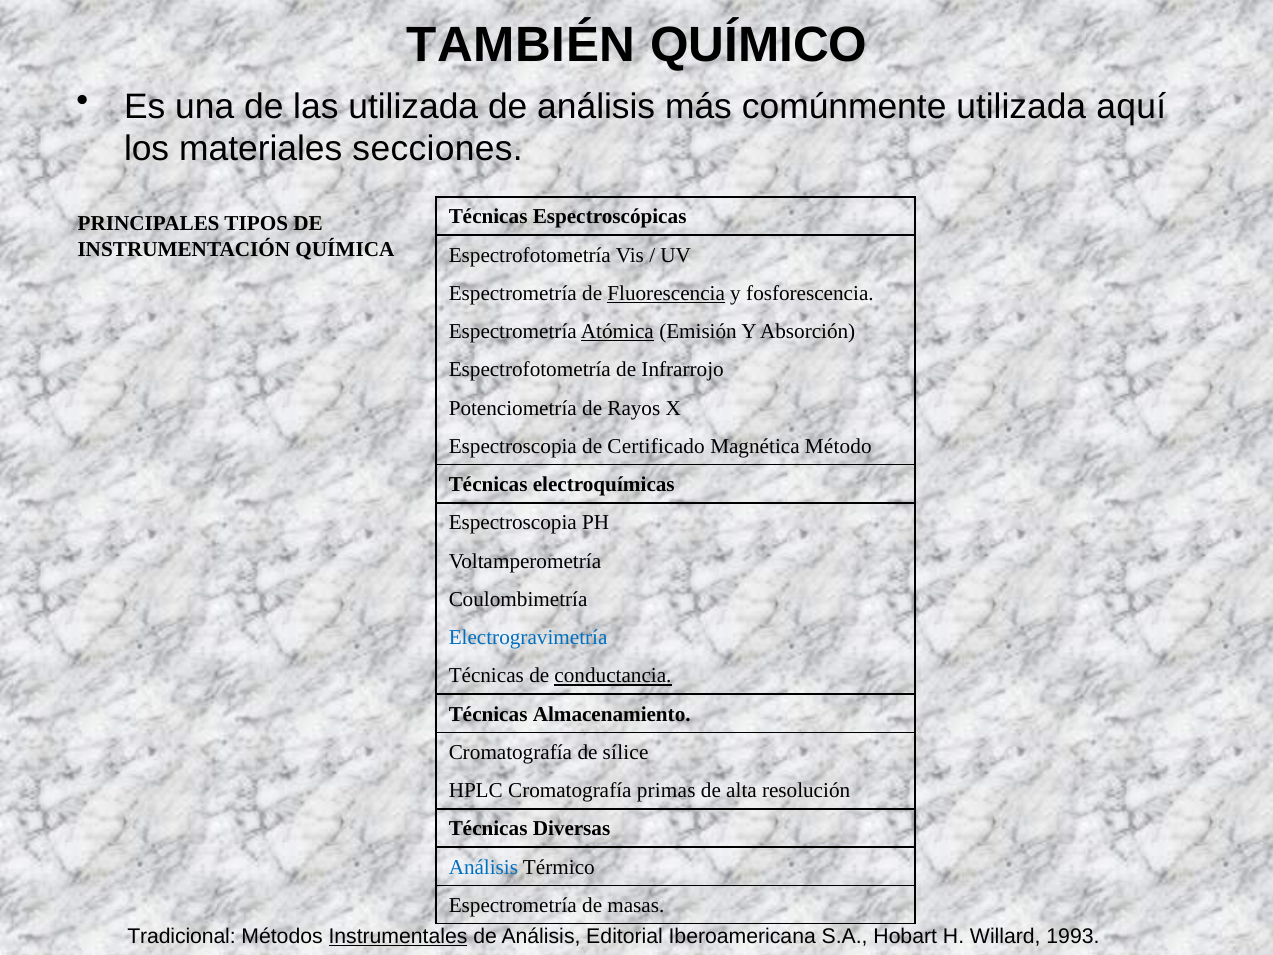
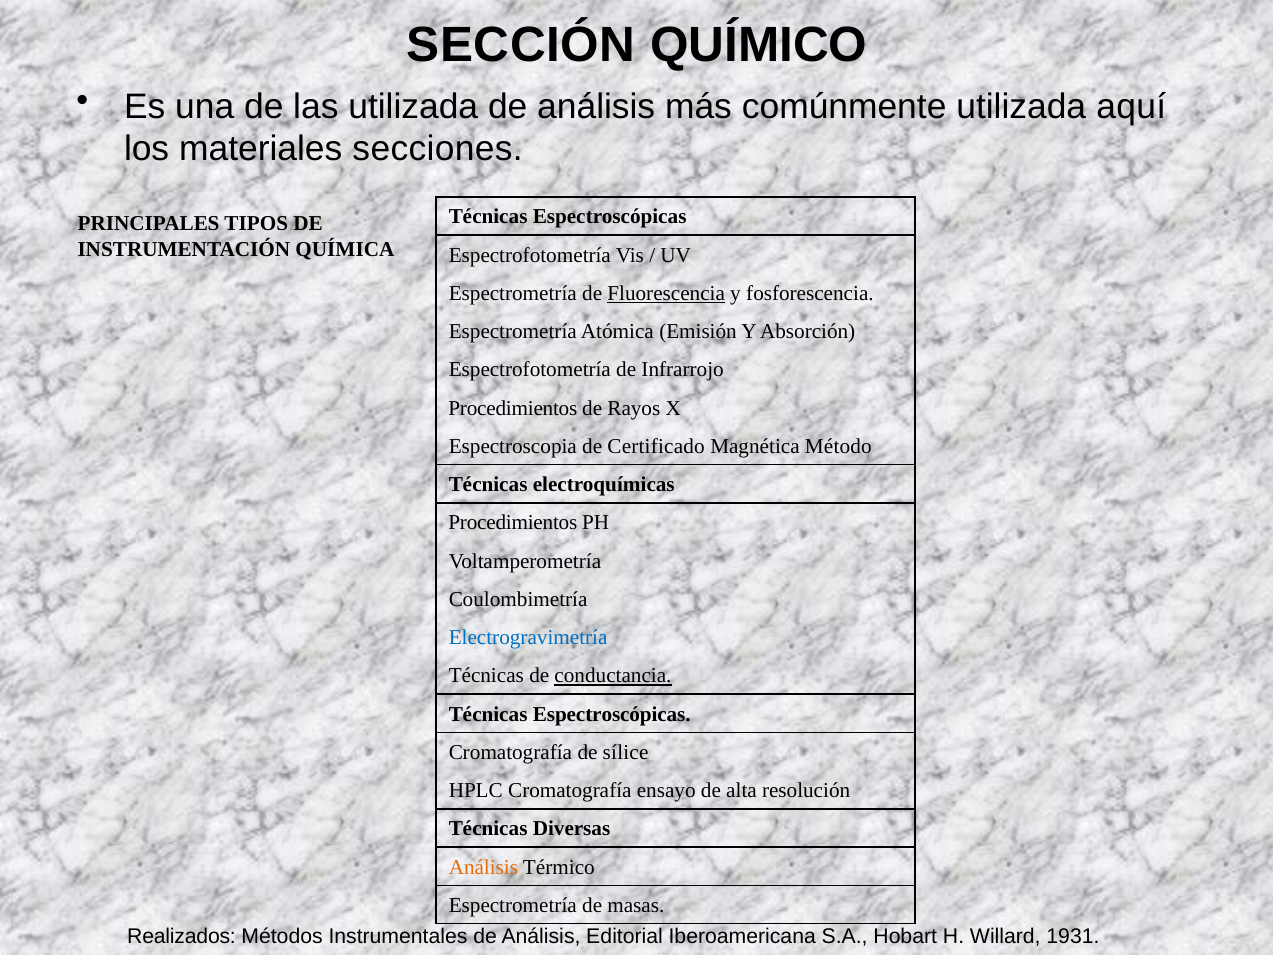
TAMBIÉN: TAMBIÉN -> SECCIÓN
Atómica underline: present -> none
Potenciometría at (513, 408): Potenciometría -> Procedimientos
Espectroscopia at (513, 523): Espectroscopia -> Procedimientos
Almacenamiento at (612, 714): Almacenamiento -> Espectroscópicas
primas: primas -> ensayo
Análisis at (483, 867) colour: blue -> orange
Tradicional: Tradicional -> Realizados
Instrumentales underline: present -> none
1993: 1993 -> 1931
